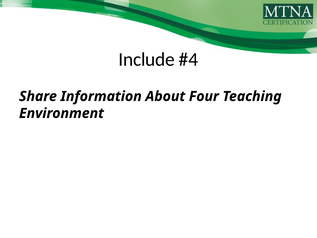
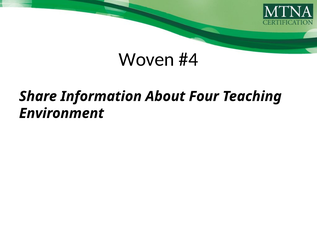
Include: Include -> Woven
